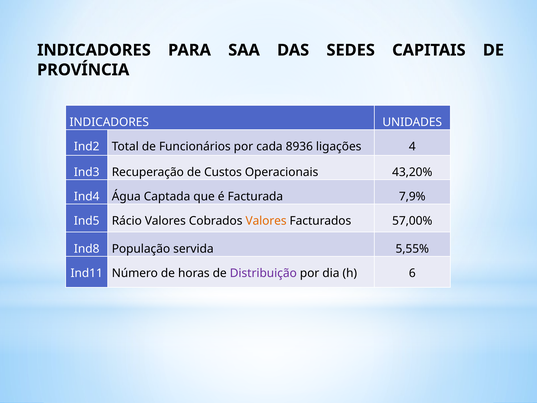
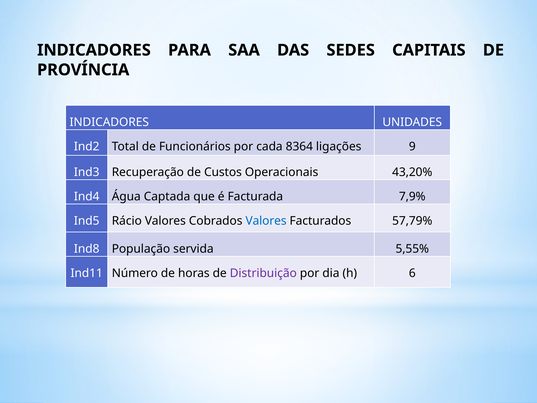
8936: 8936 -> 8364
4: 4 -> 9
Valores at (266, 221) colour: orange -> blue
57,00%: 57,00% -> 57,79%
